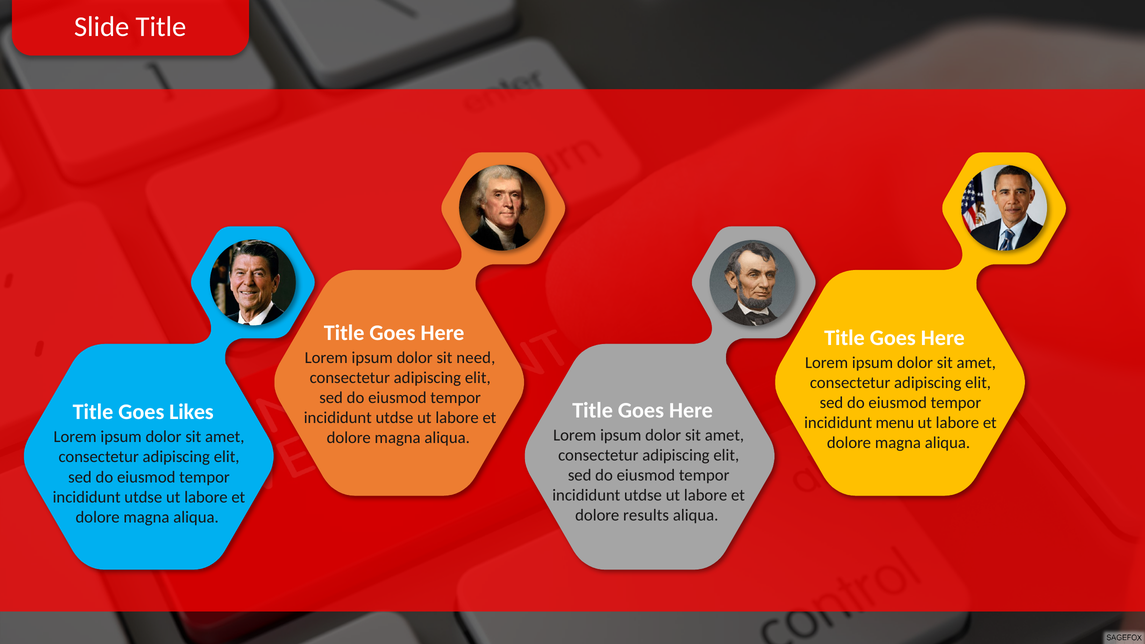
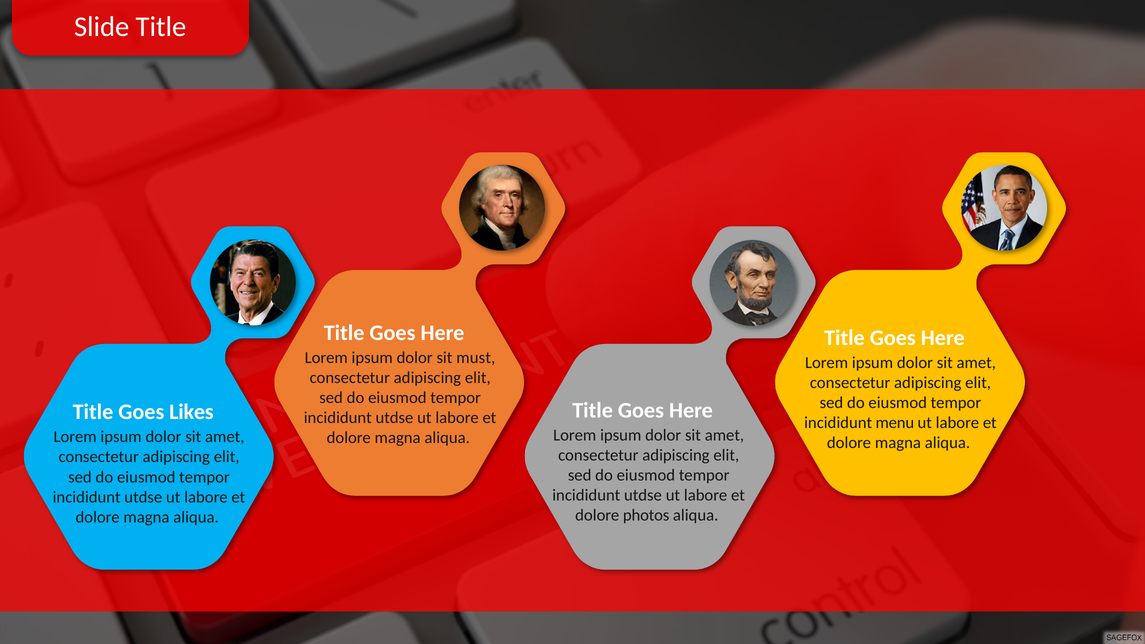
need: need -> must
results: results -> photos
